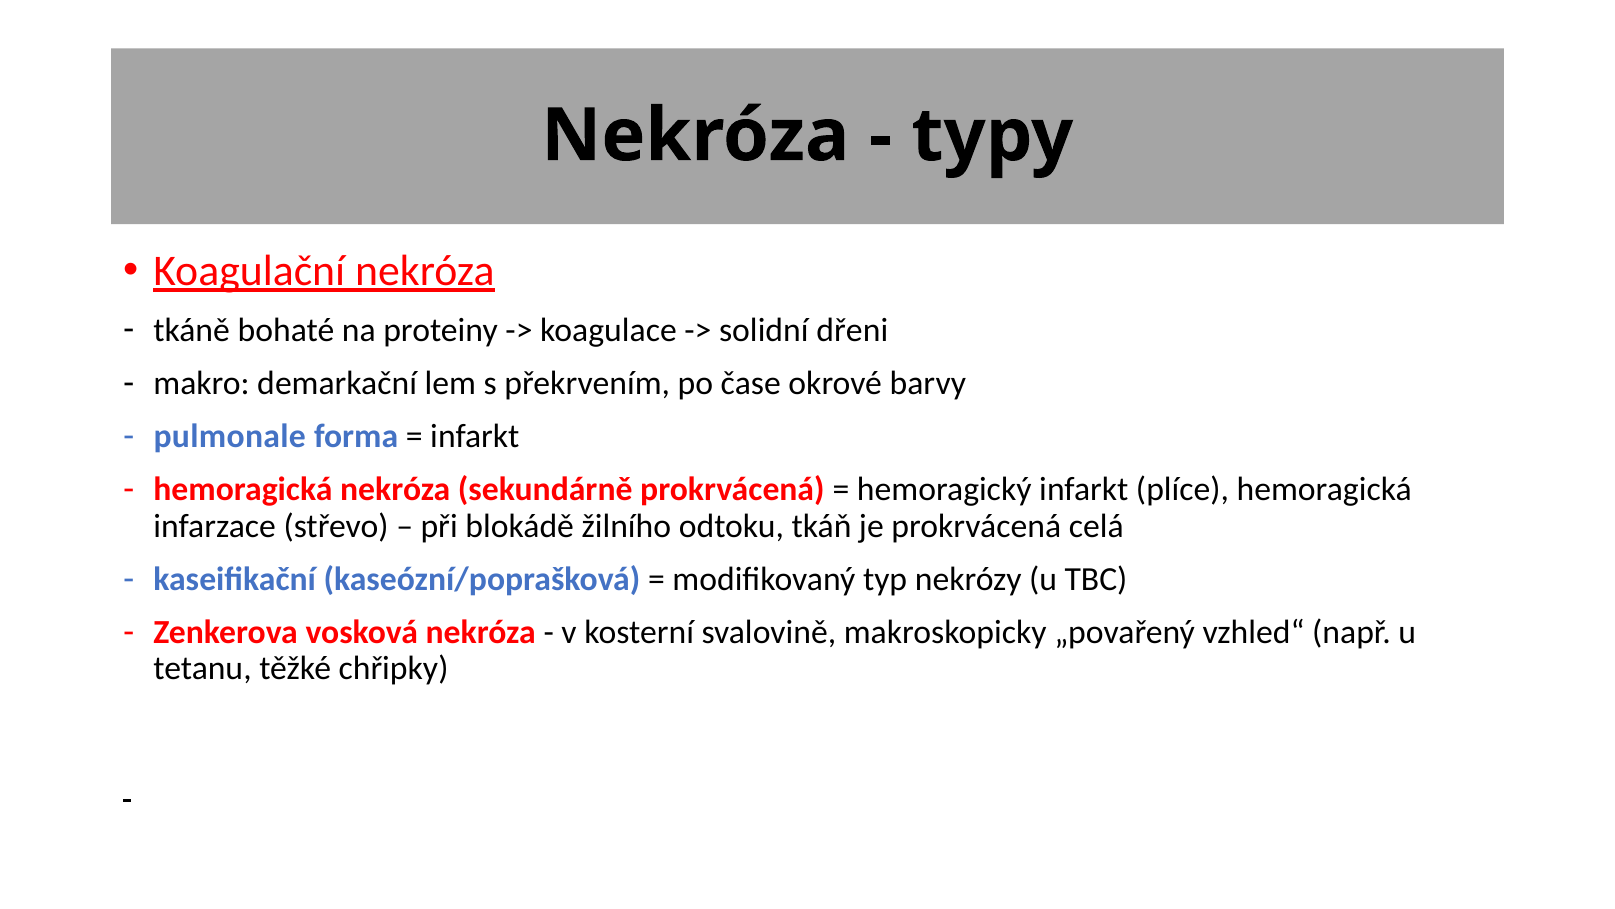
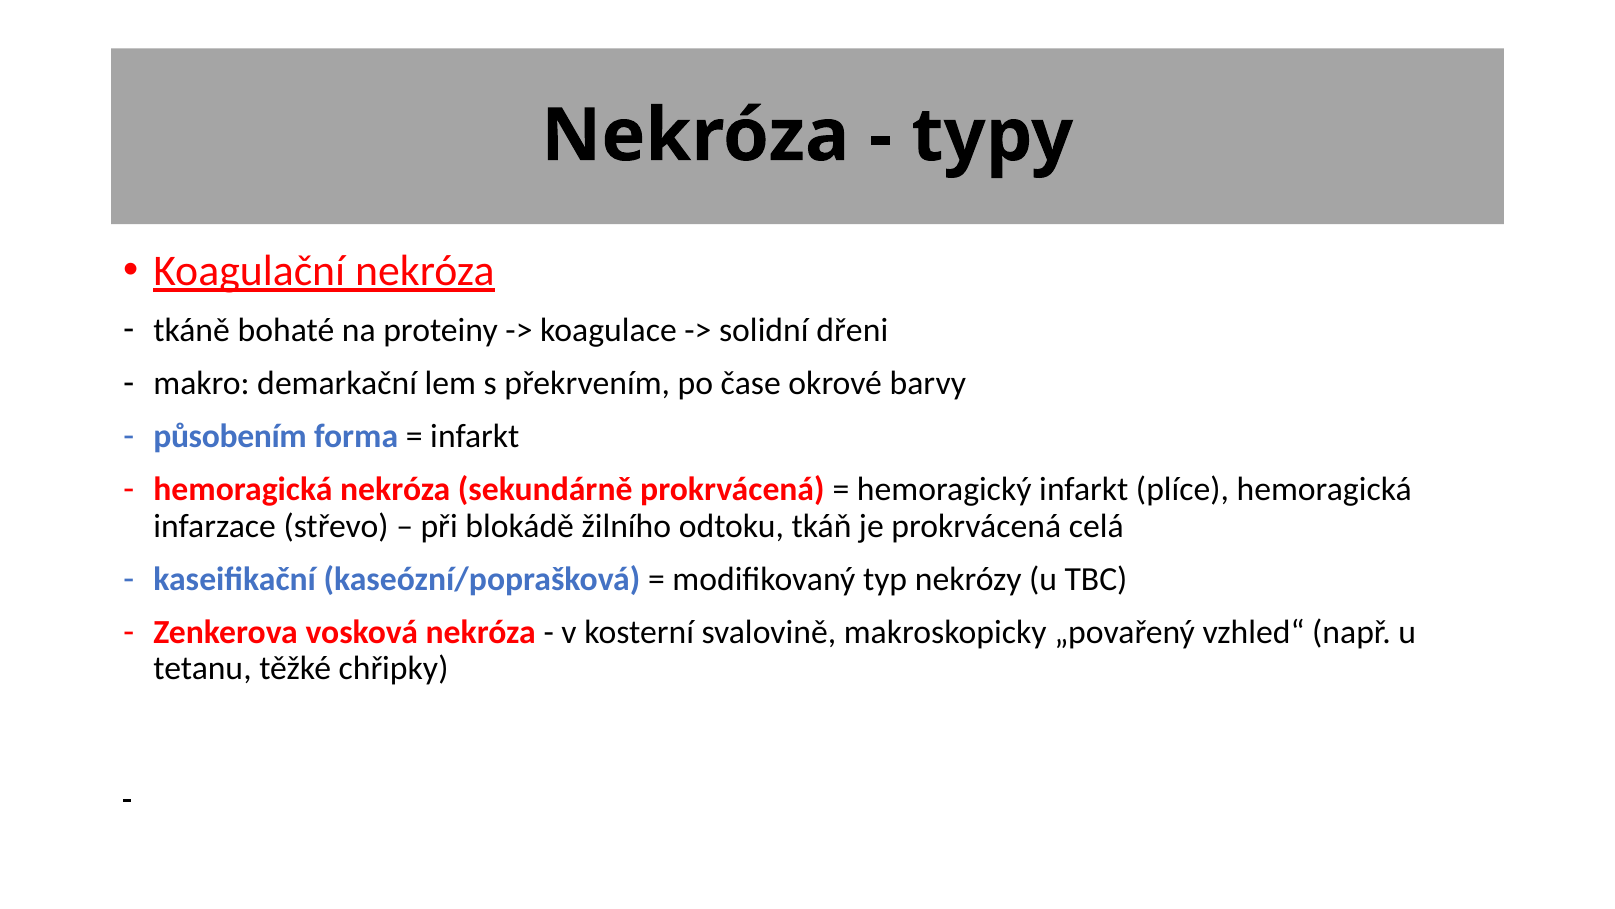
pulmonale: pulmonale -> působením
